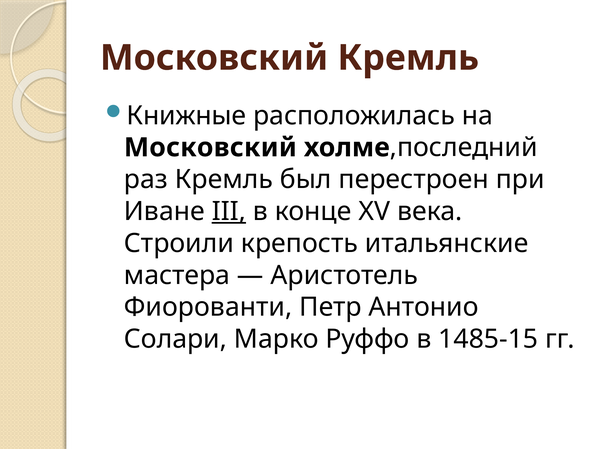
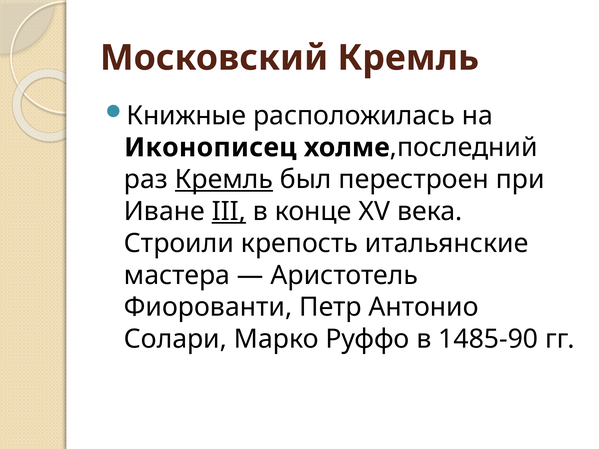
Московский at (210, 148): Московский -> Иконописец
Кремль at (224, 180) underline: none -> present
1485-15: 1485-15 -> 1485-90
